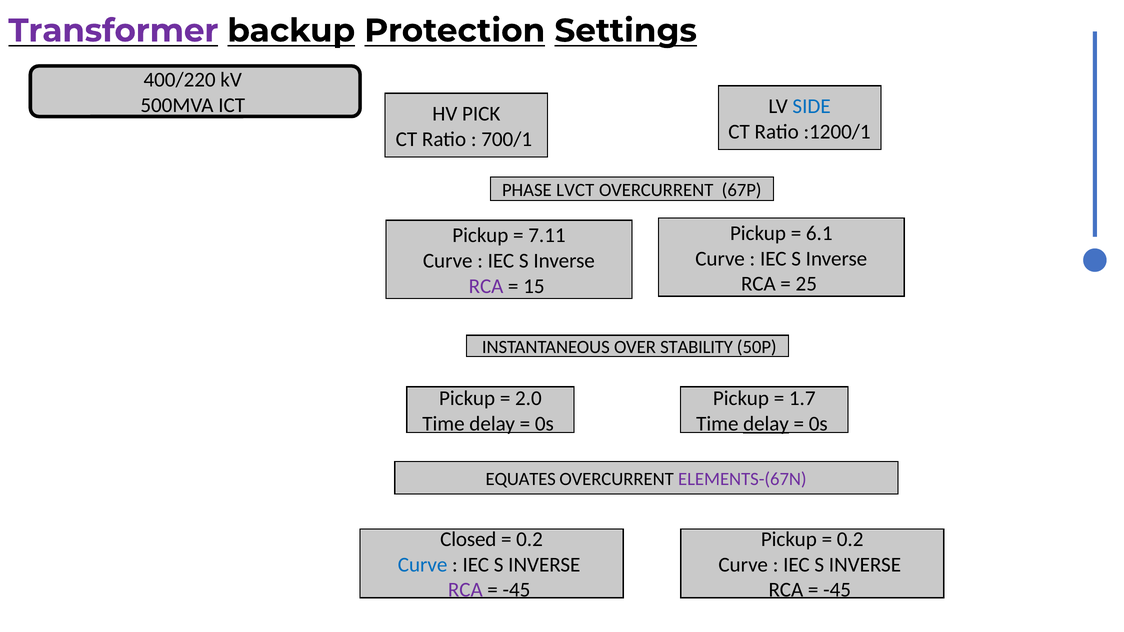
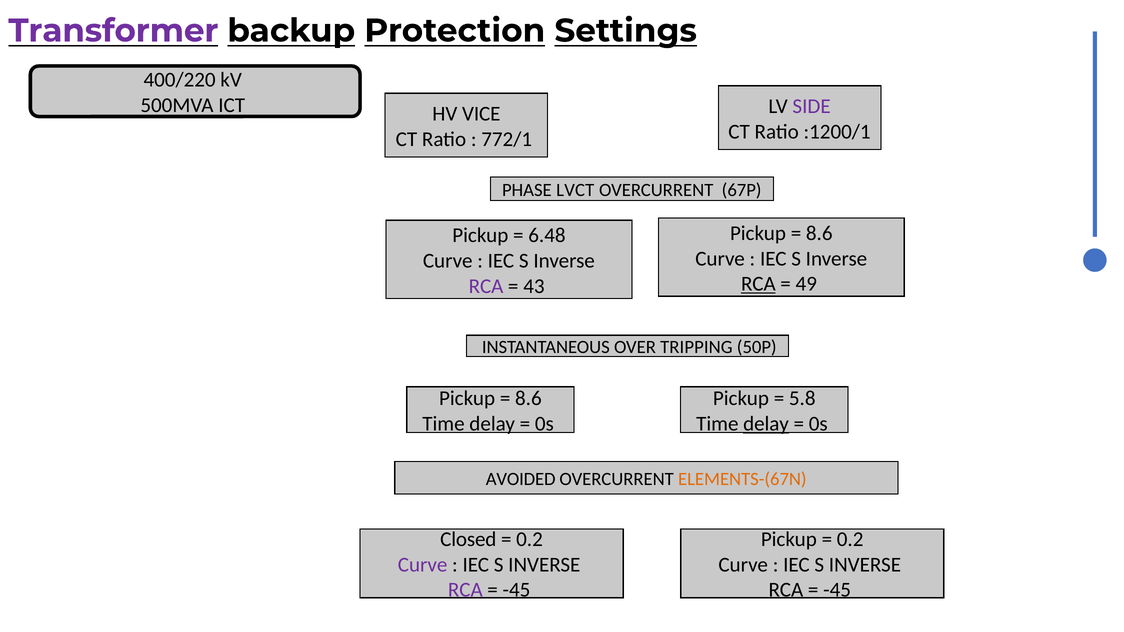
PICK: PICK -> VICE
SIDE colour: blue -> purple
700/1: 700/1 -> 772/1
6.1 at (819, 233): 6.1 -> 8.6
7.11: 7.11 -> 6.48
RCA at (758, 284) underline: none -> present
25: 25 -> 49
15: 15 -> 43
STABILITY: STABILITY -> TRIPPING
2.0 at (528, 399): 2.0 -> 8.6
1.7: 1.7 -> 5.8
EQUATES: EQUATES -> AVOIDED
ELEMENTS-(67N colour: purple -> orange
Curve at (423, 565) colour: blue -> purple
